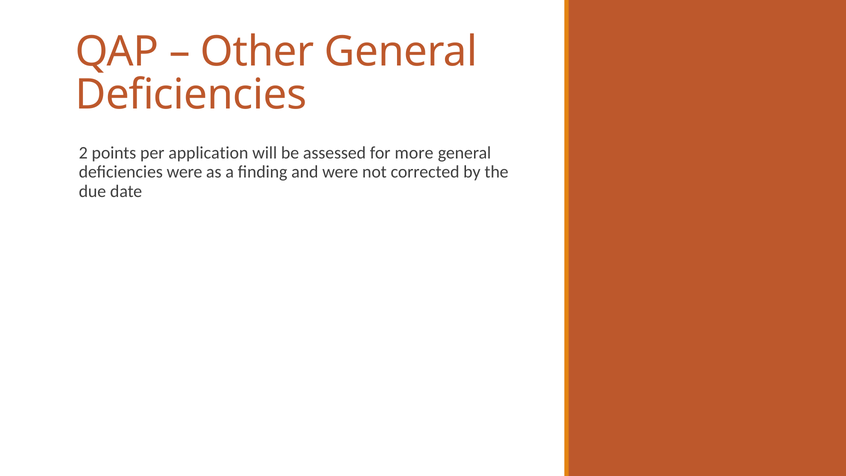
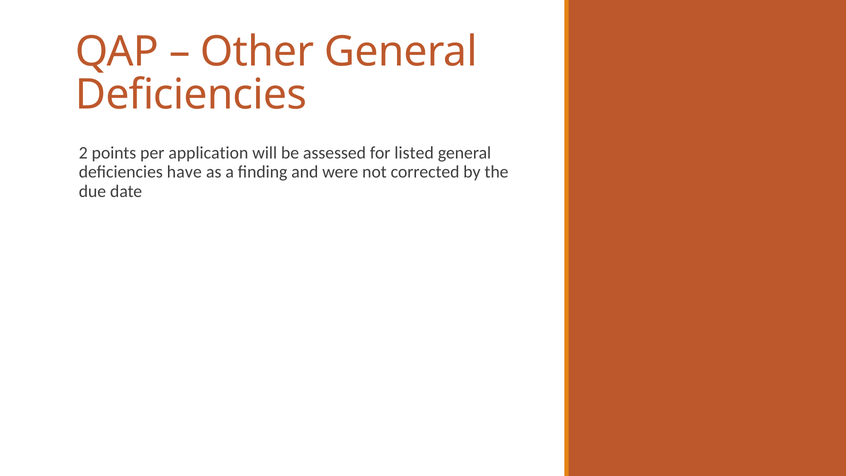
more: more -> listed
deficiencies were: were -> have
